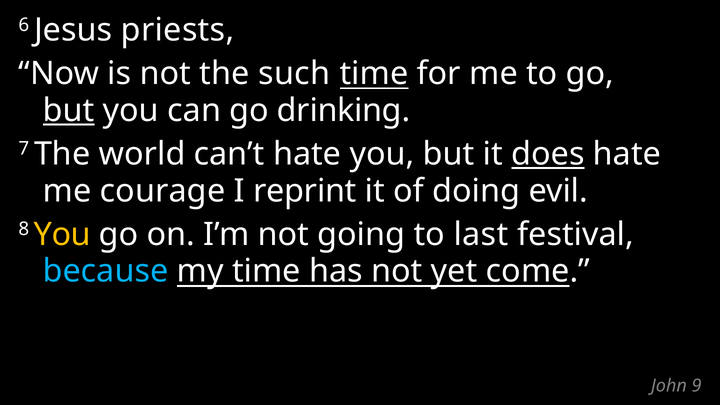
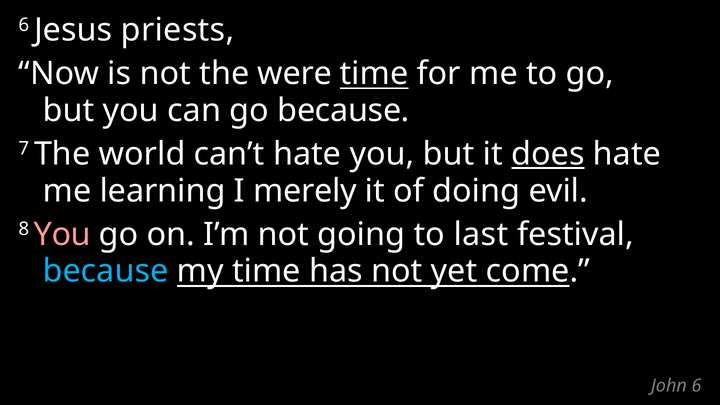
such: such -> were
but at (69, 111) underline: present -> none
go drinking: drinking -> because
courage: courage -> learning
reprint: reprint -> merely
You at (62, 234) colour: yellow -> pink
John 9: 9 -> 6
